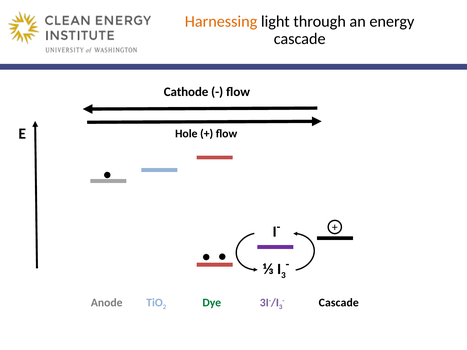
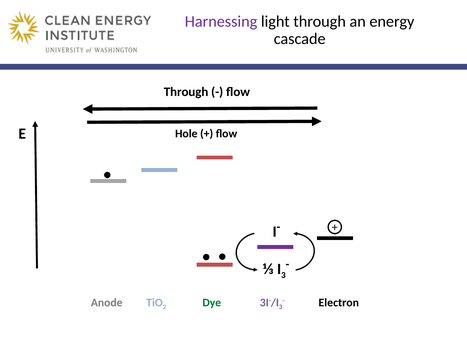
Harnessing colour: orange -> purple
Cathode at (186, 92): Cathode -> Through
Cascade at (339, 303): Cascade -> Electron
